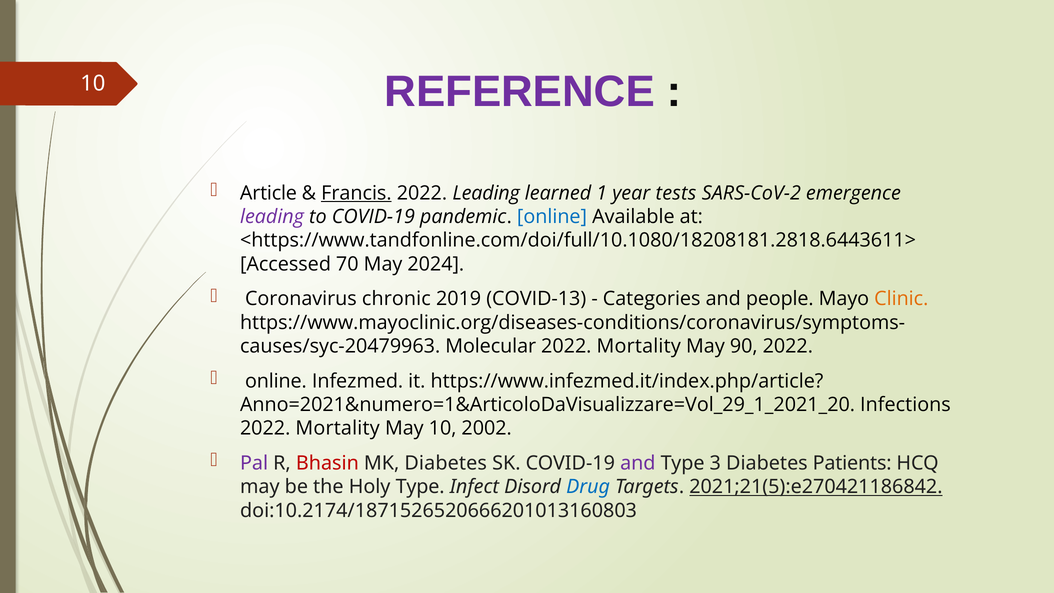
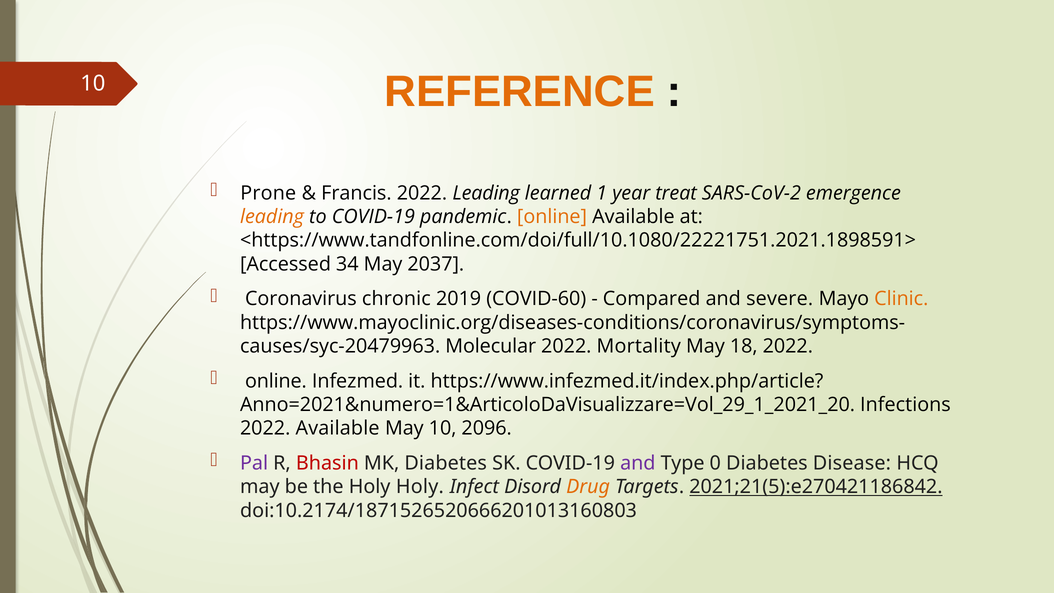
REFERENCE colour: purple -> orange
Article: Article -> Prone
Francis underline: present -> none
tests: tests -> treat
leading at (272, 217) colour: purple -> orange
online at (552, 217) colour: blue -> orange
<https://www.tandfonline.com/doi/full/10.1080/18208181.2818.6443611>: <https://www.tandfonline.com/doi/full/10.1080/18208181.2818.6443611> -> <https://www.tandfonline.com/doi/full/10.1080/22221751.2021.1898591>
70: 70 -> 34
2024: 2024 -> 2037
COVID-13: COVID-13 -> COVID-60
Categories: Categories -> Compared
people: people -> severe
90: 90 -> 18
Mortality at (338, 428): Mortality -> Available
2002: 2002 -> 2096
3: 3 -> 0
Patients: Patients -> Disease
Holy Type: Type -> Holy
Drug colour: blue -> orange
